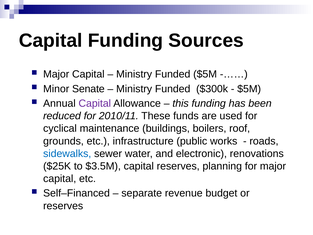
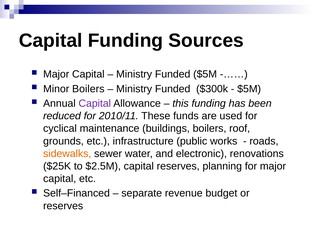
Minor Senate: Senate -> Boilers
sidewalks colour: blue -> orange
$3.5M: $3.5M -> $2.5M
